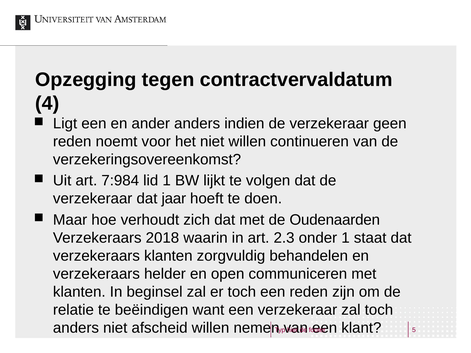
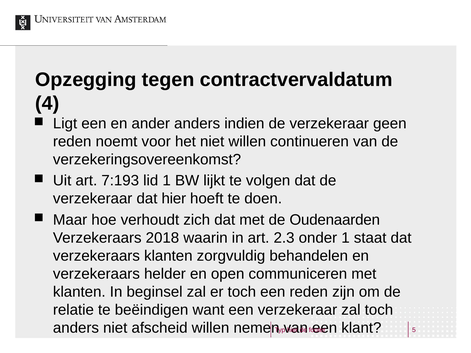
7:984: 7:984 -> 7:193
dat jaar: jaar -> hier
